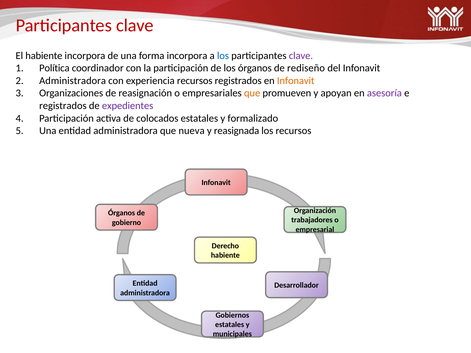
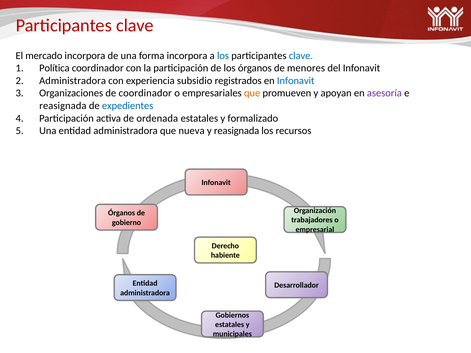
El habiente: habiente -> mercado
clave at (301, 56) colour: purple -> blue
rediseño: rediseño -> menores
experiencia recursos: recursos -> subsidio
Infonavit at (296, 81) colour: orange -> blue
de reasignación: reasignación -> coordinador
registrados at (63, 106): registrados -> reasignada
expedientes colour: purple -> blue
colocados: colocados -> ordenada
